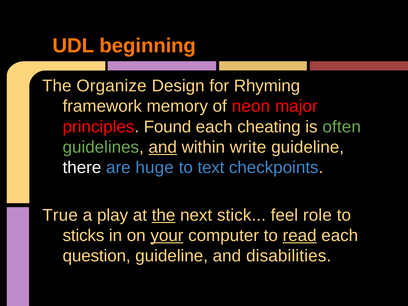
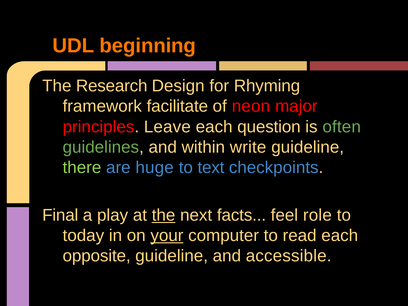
Organize: Organize -> Research
memory: memory -> facilitate
Found: Found -> Leave
cheating: cheating -> question
and at (163, 147) underline: present -> none
there colour: white -> light green
True: True -> Final
stick: stick -> facts
sticks: sticks -> today
read underline: present -> none
question: question -> opposite
disabilities: disabilities -> accessible
